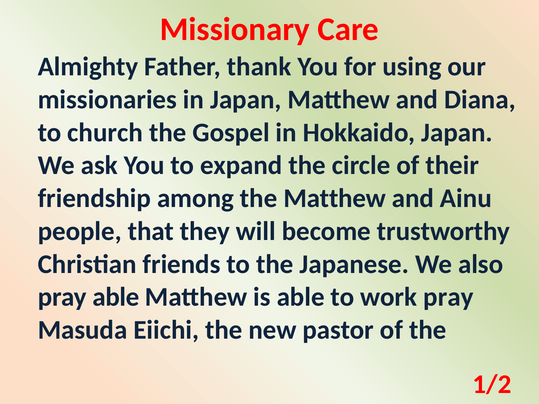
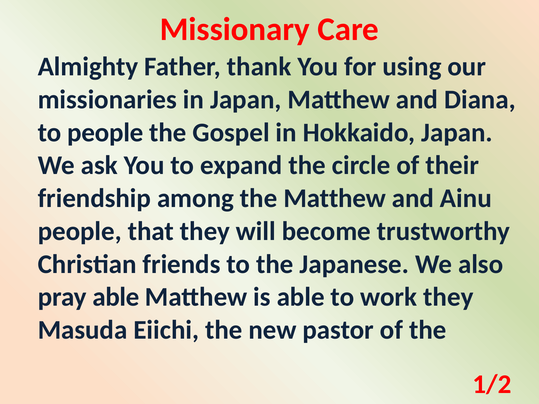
to church: church -> people
work pray: pray -> they
